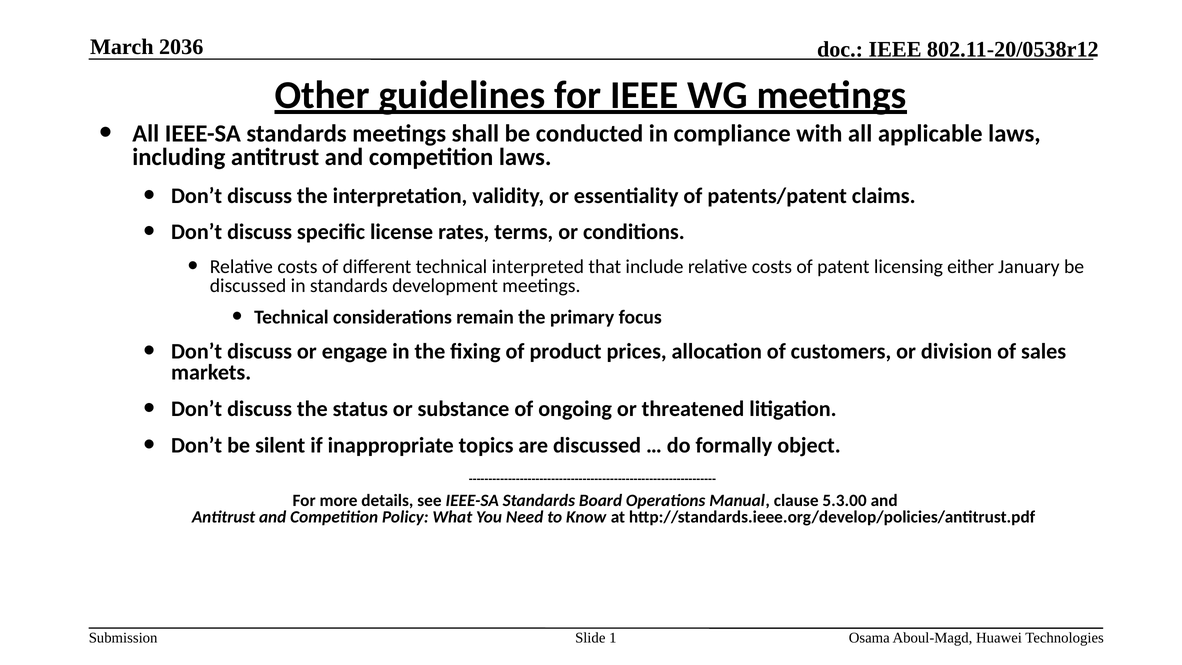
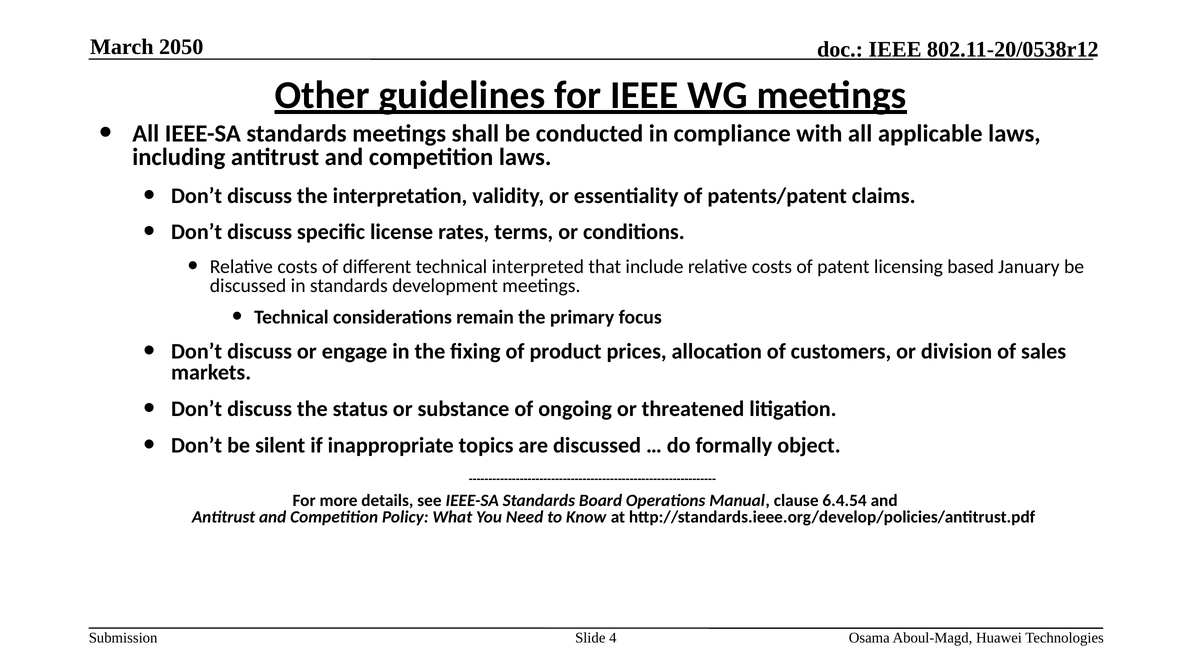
2036: 2036 -> 2050
either: either -> based
5.3.00: 5.3.00 -> 6.4.54
1: 1 -> 4
